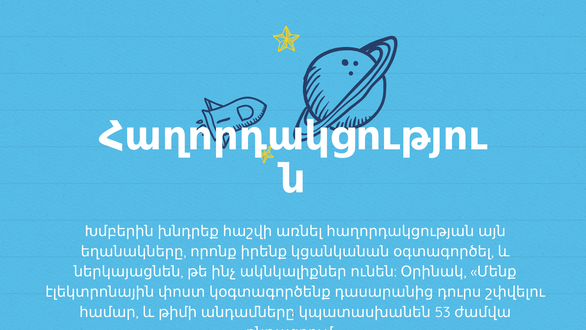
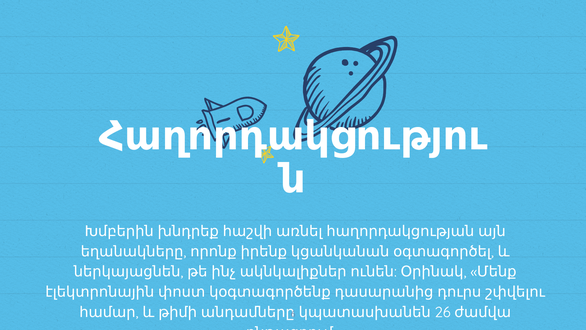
53: 53 -> 26
